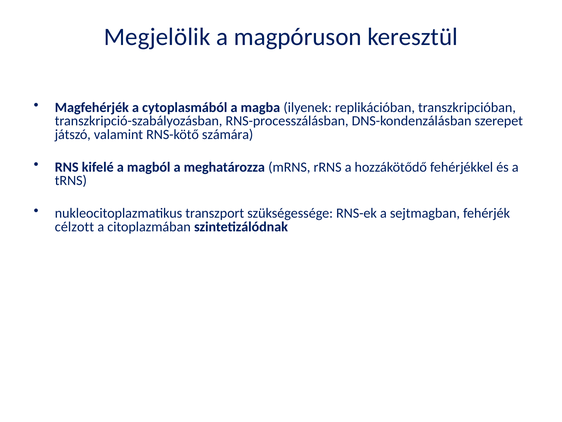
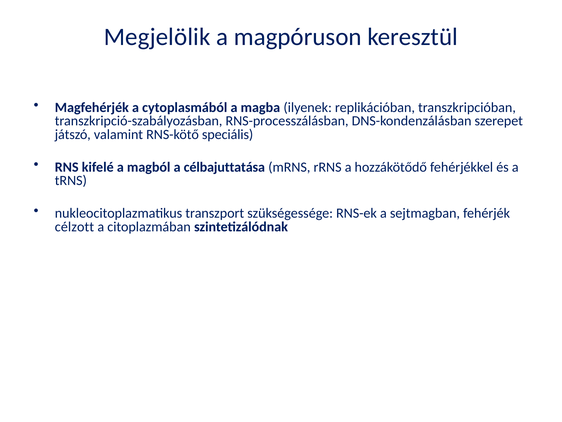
számára: számára -> speciális
meghatározza: meghatározza -> célbajuttatása
